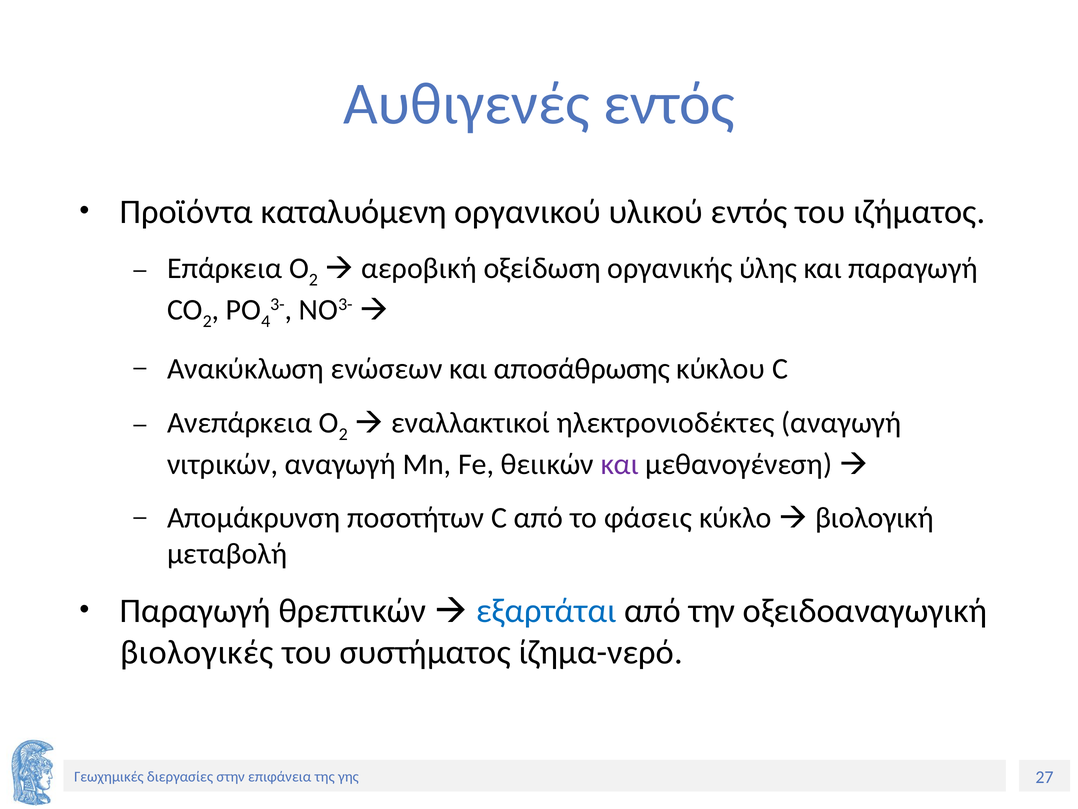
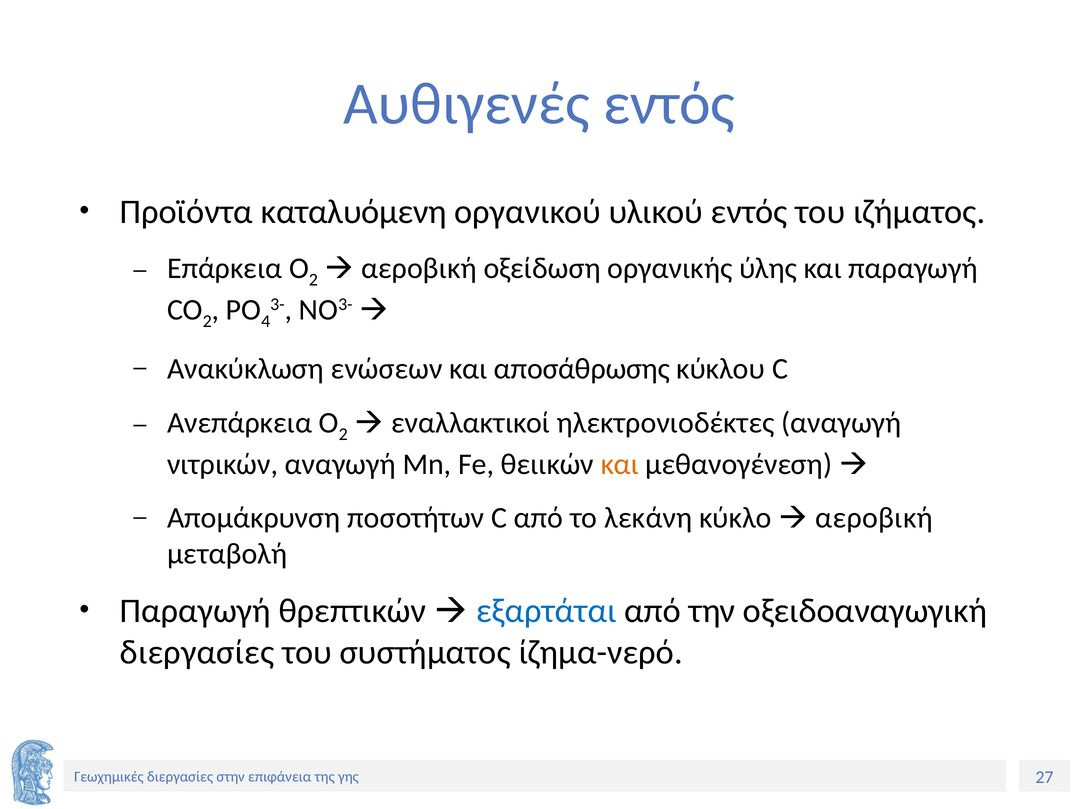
και at (620, 464) colour: purple -> orange
φάσεις: φάσεις -> λεκάνη
βιολογική at (875, 518): βιολογική -> αεροβική
βιολογικές at (197, 652): βιολογικές -> διεργασίες
